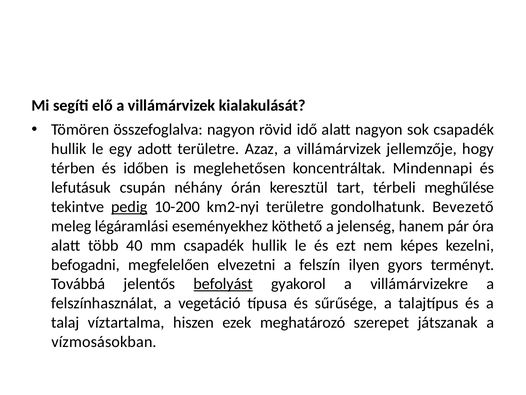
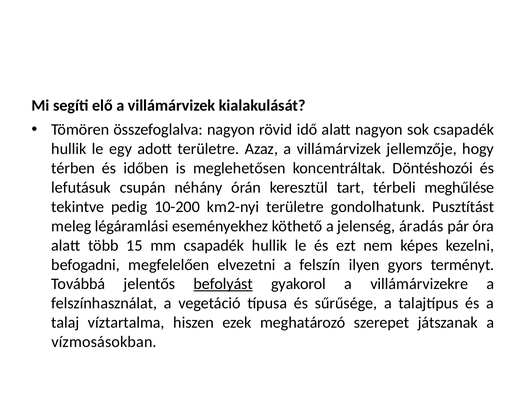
Mindennapi: Mindennapi -> Döntéshozói
pedig underline: present -> none
Bevezető: Bevezető -> Pusztítást
hanem: hanem -> áradás
40: 40 -> 15
